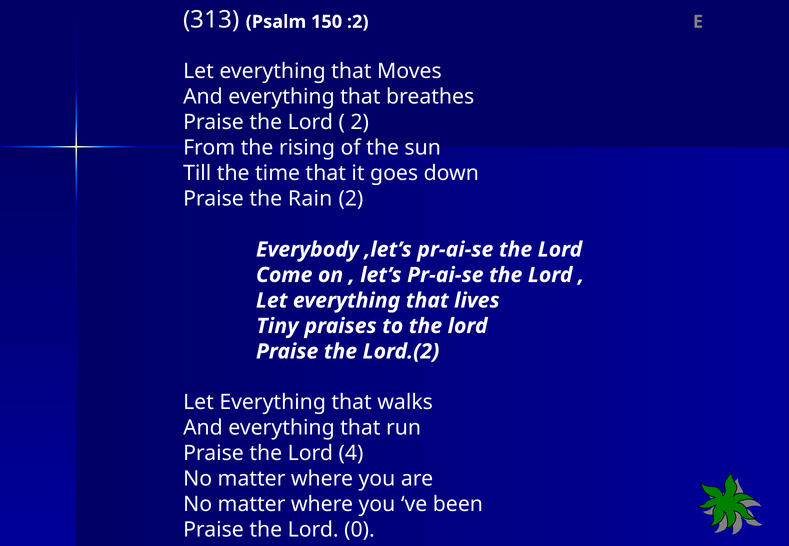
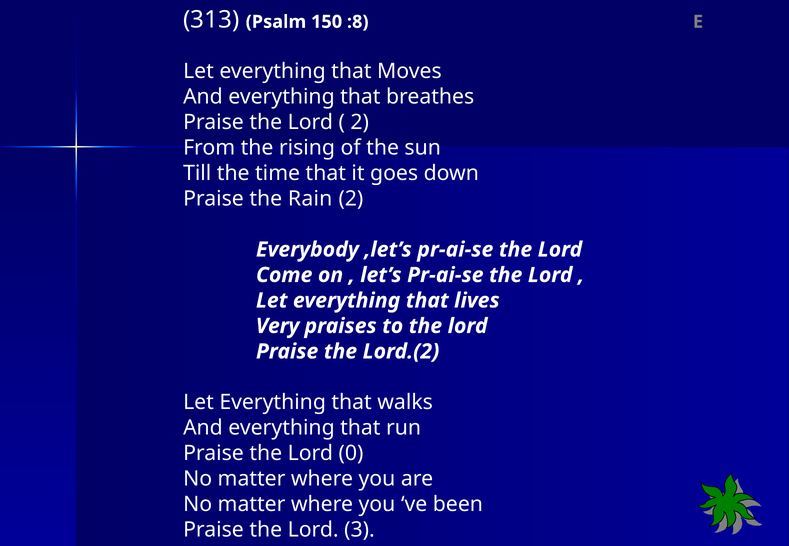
:2: :2 -> :8
Tiny: Tiny -> Very
4: 4 -> 0
0: 0 -> 3
